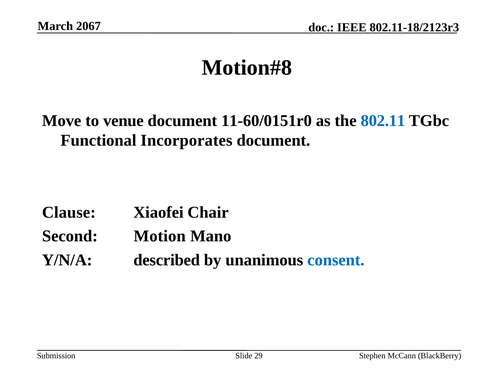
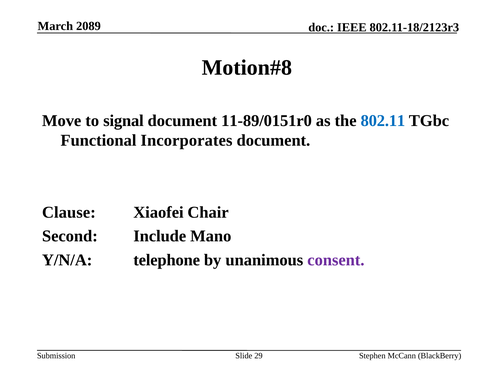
2067: 2067 -> 2089
venue: venue -> signal
11-60/0151r0: 11-60/0151r0 -> 11-89/0151r0
Motion: Motion -> Include
described: described -> telephone
consent colour: blue -> purple
